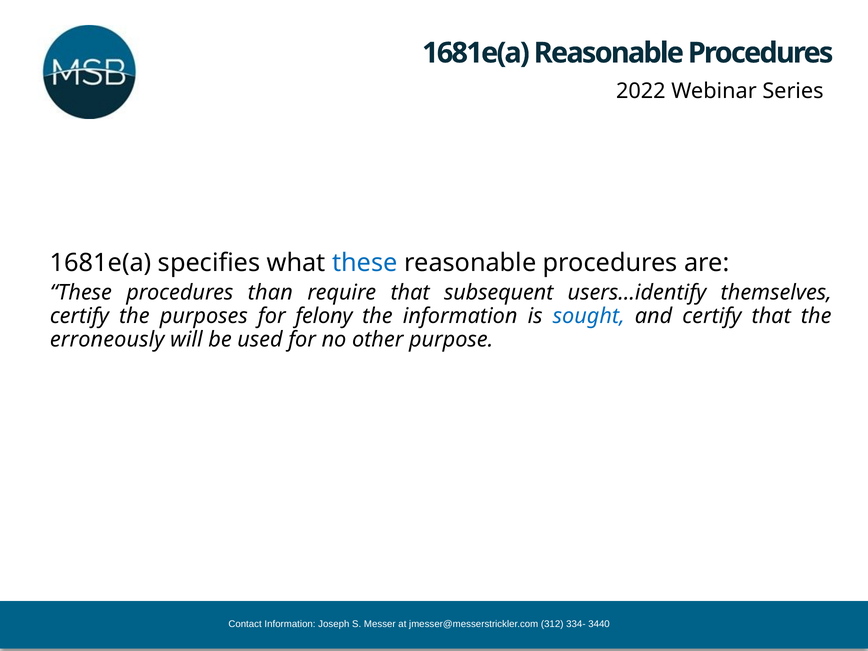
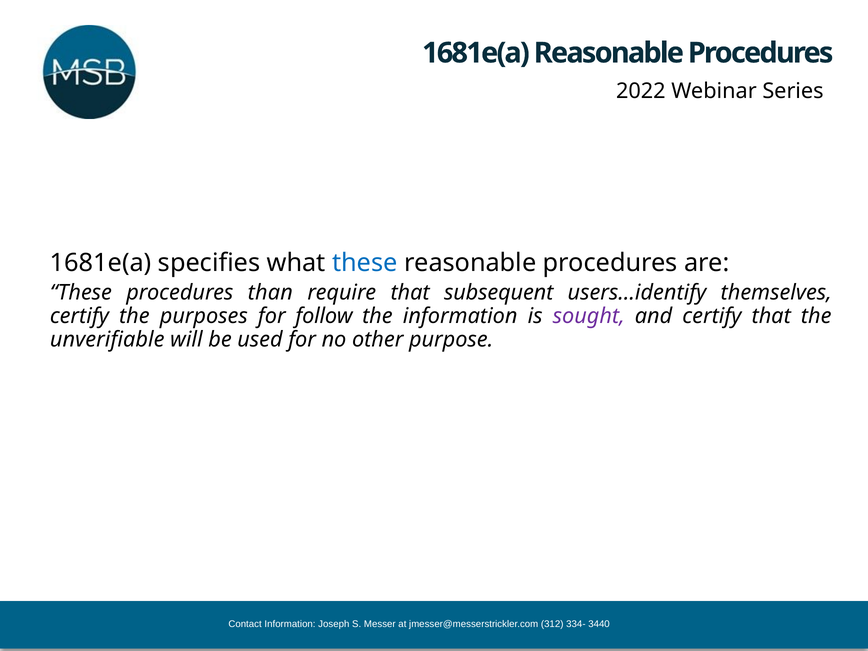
felony: felony -> follow
sought colour: blue -> purple
erroneously: erroneously -> unverifiable
